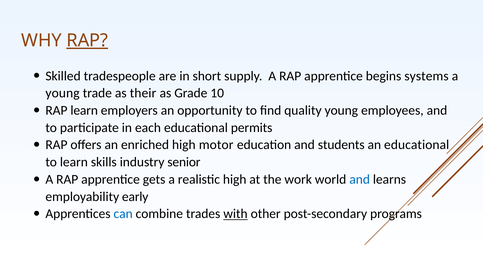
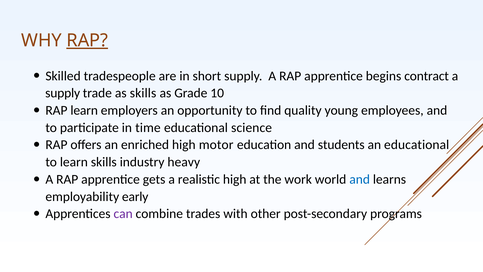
systems: systems -> contract
young at (63, 93): young -> supply
as their: their -> skills
each: each -> time
permits: permits -> science
senior: senior -> heavy
can colour: blue -> purple
with underline: present -> none
